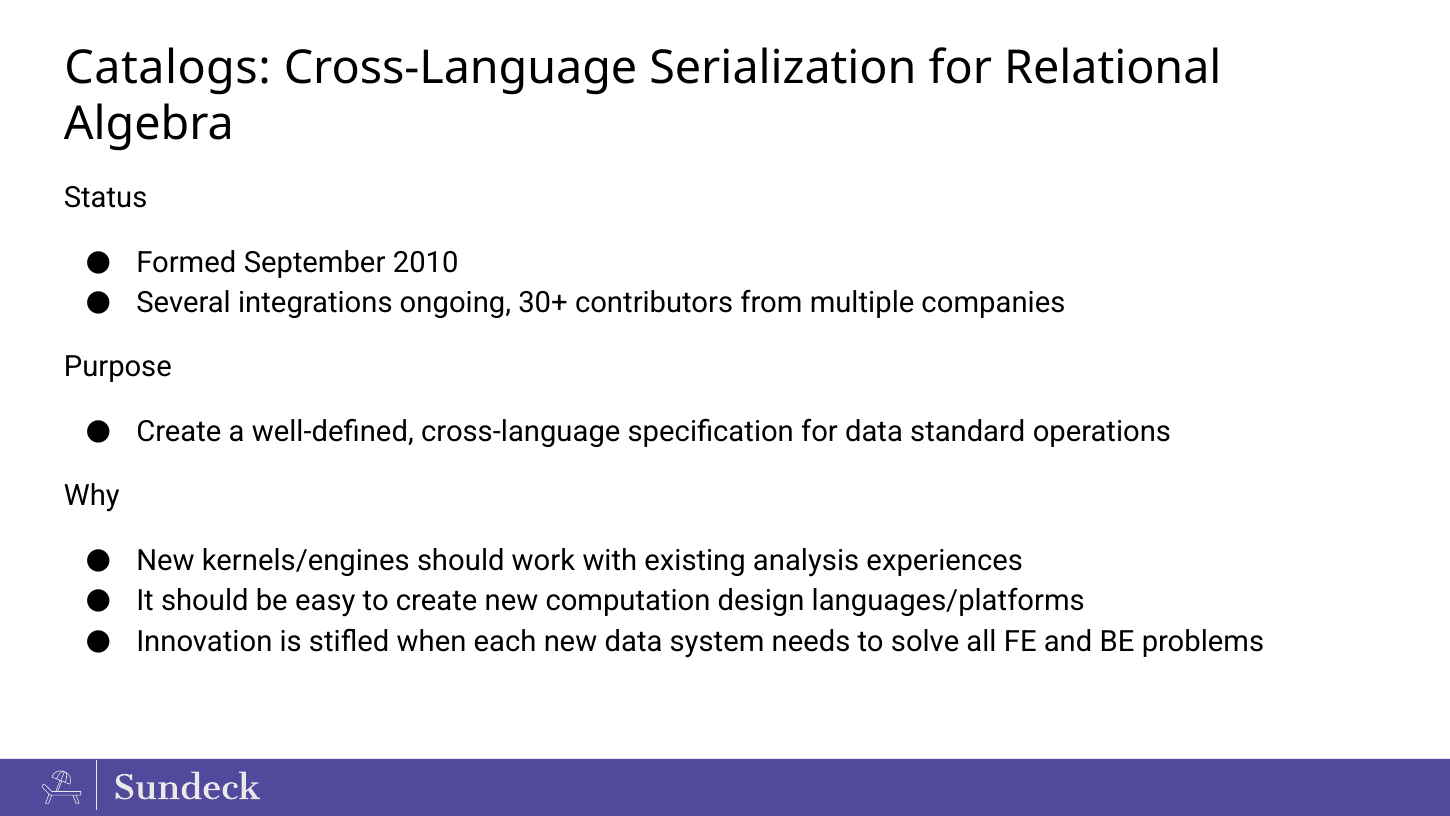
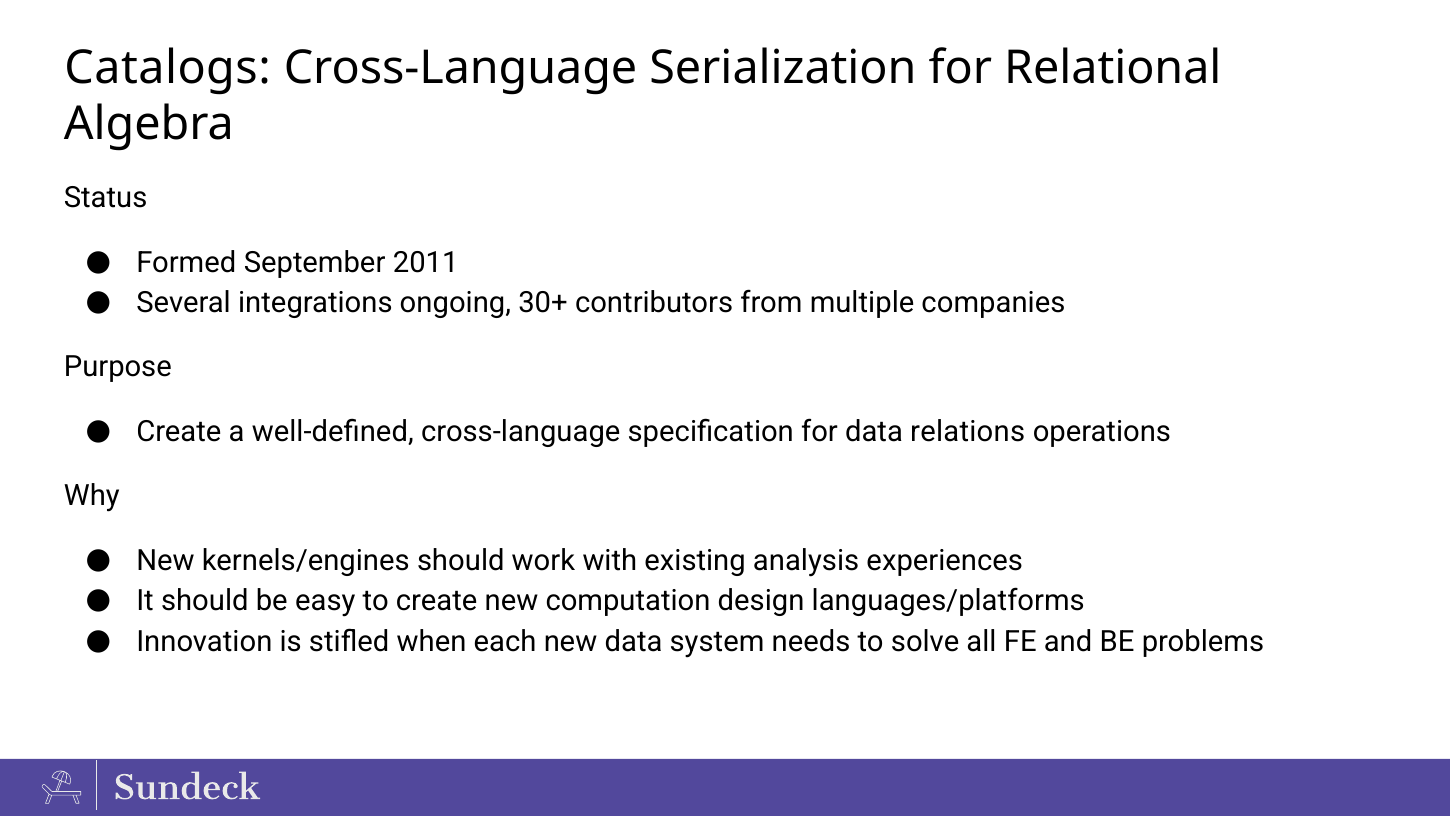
2010: 2010 -> 2011
standard: standard -> relations
